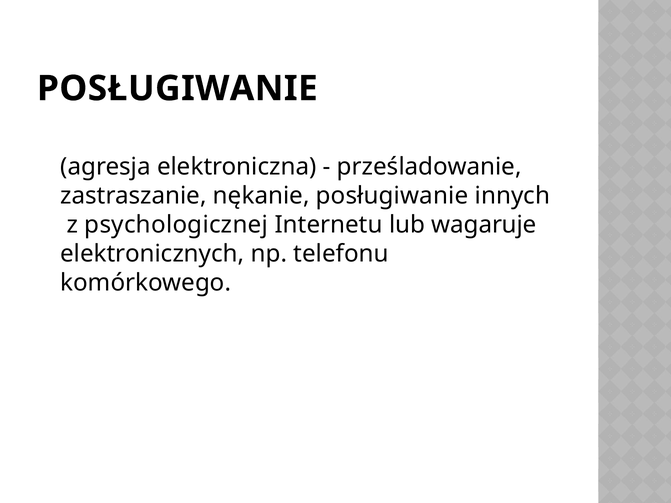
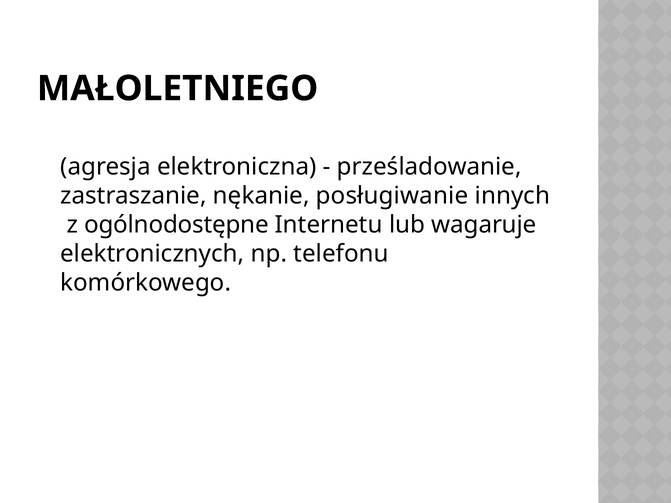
POSŁUGIWANIE at (177, 89): POSŁUGIWANIE -> MAŁOLETNIEGO
psychologicznej: psychologicznej -> ogólnodostępne
